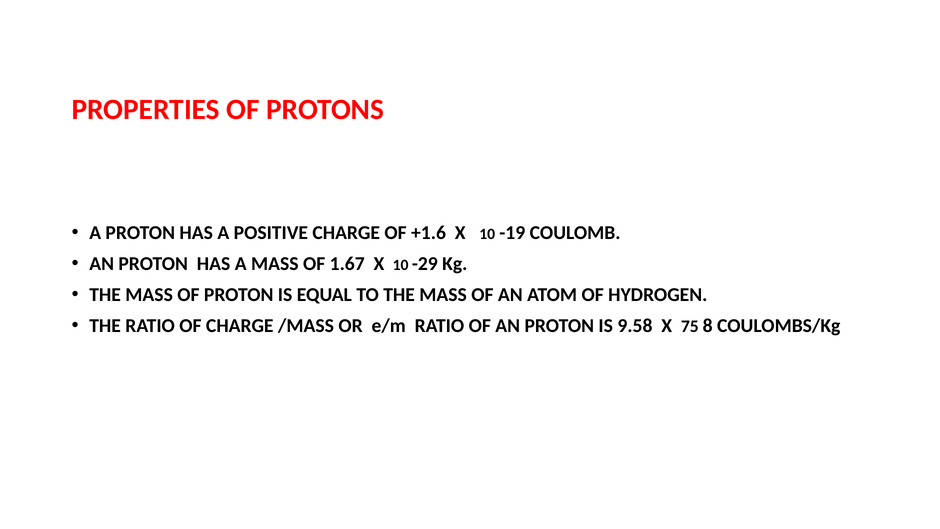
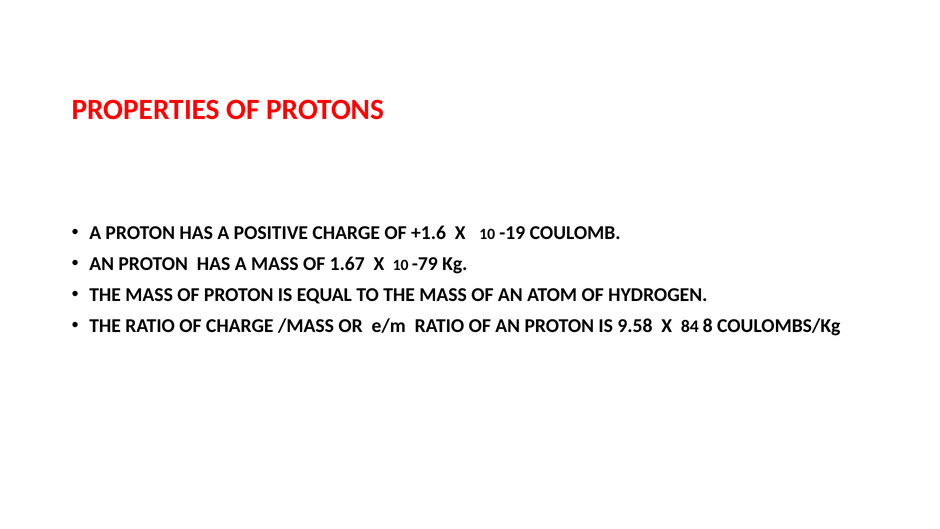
-29: -29 -> -79
75: 75 -> 84
